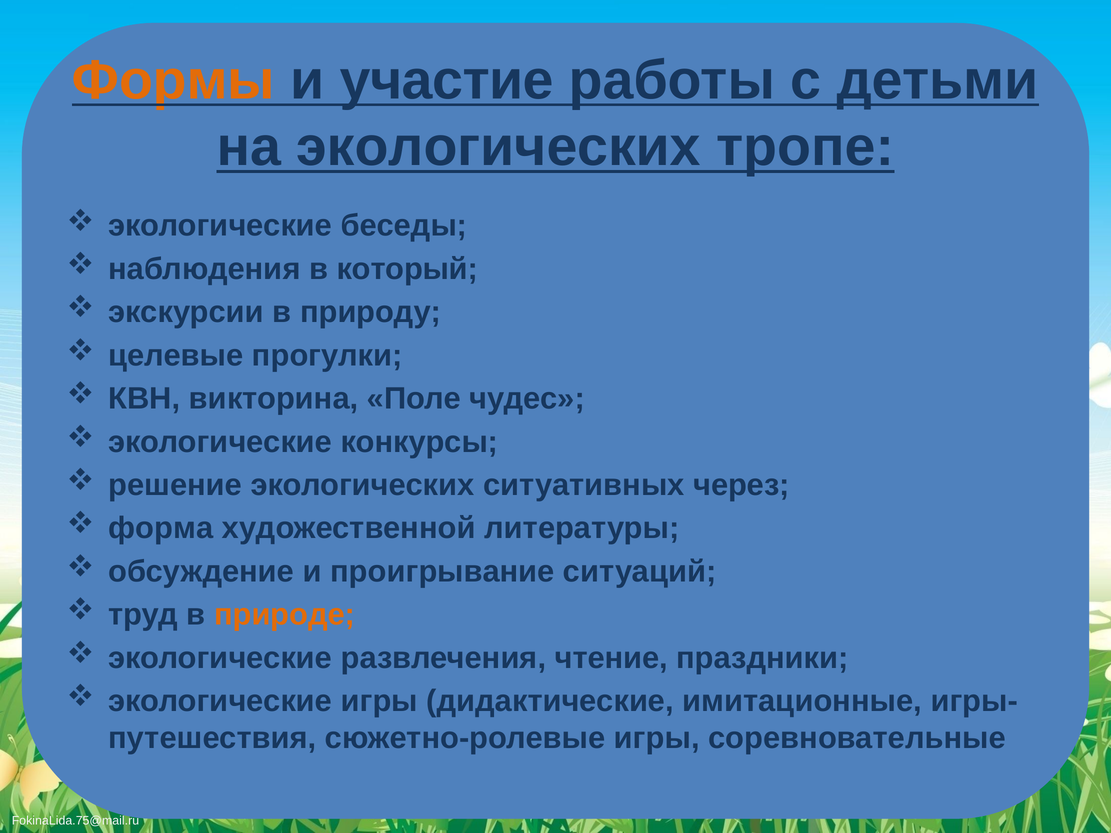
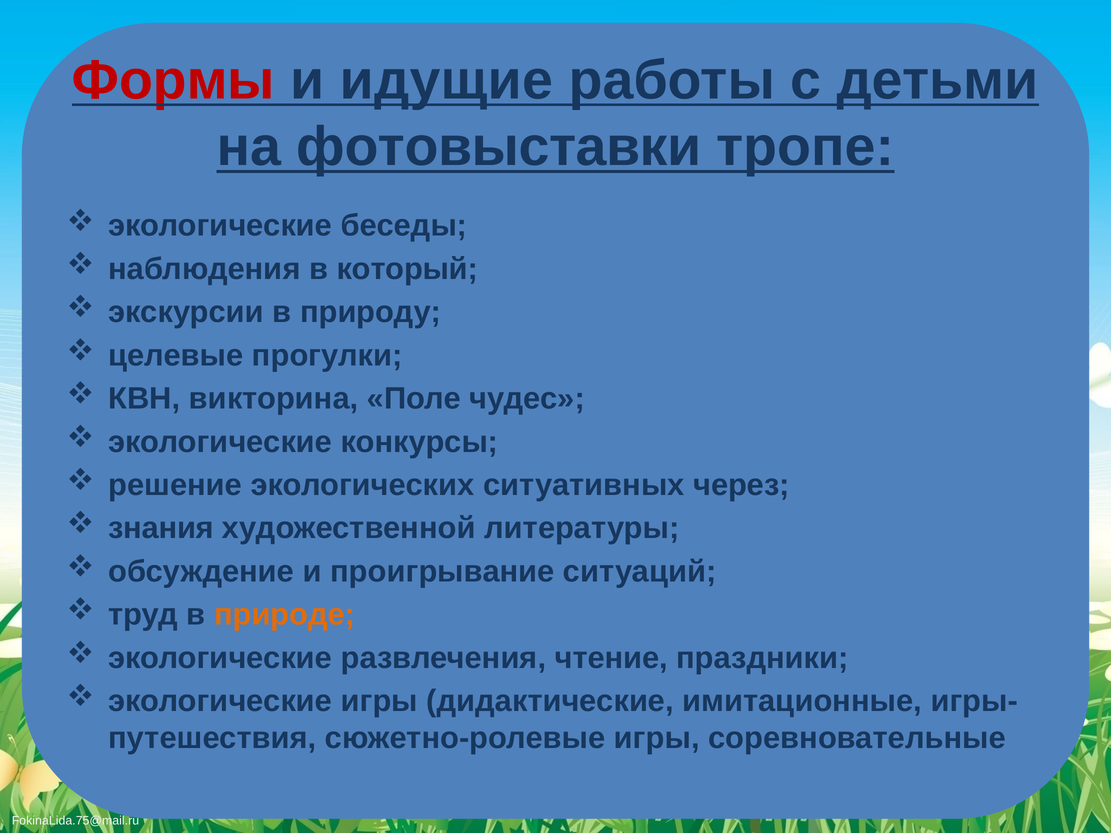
Формы colour: orange -> red
участие: участие -> идущие
на экологических: экологических -> фотовыставки
форма: форма -> знания
